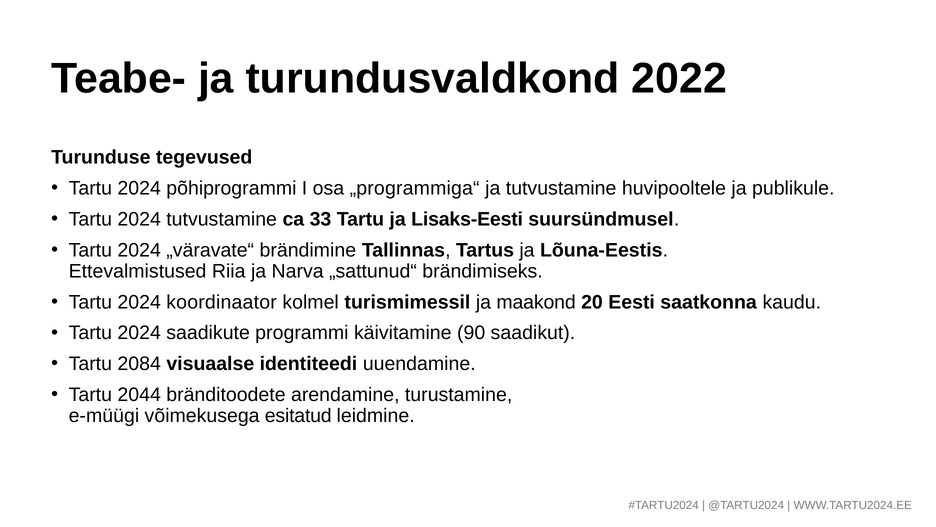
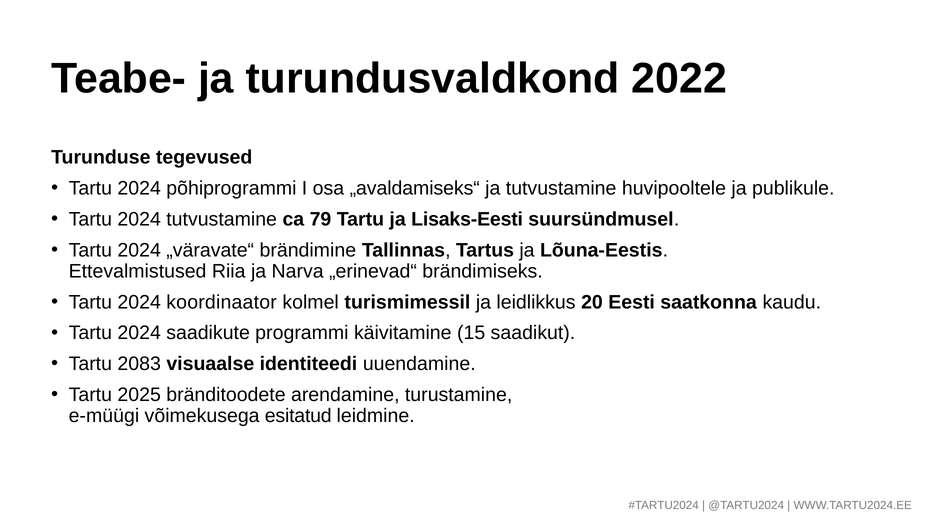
„programmiga“: „programmiga“ -> „avaldamiseks“
33: 33 -> 79
„sattunud“: „sattunud“ -> „erinevad“
maakond: maakond -> leidlikkus
90: 90 -> 15
2084: 2084 -> 2083
2044: 2044 -> 2025
